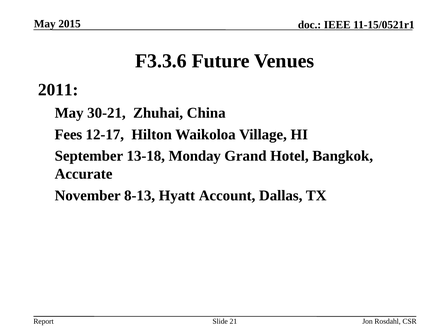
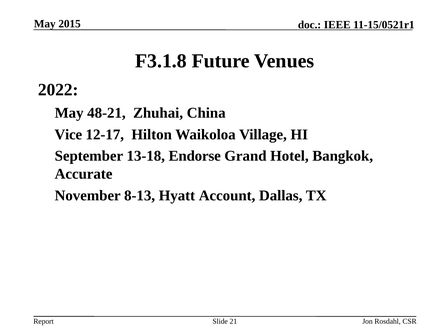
F3.3.6: F3.3.6 -> F3.1.8
2011: 2011 -> 2022
30-21: 30-21 -> 48-21
Fees: Fees -> Vice
Monday: Monday -> Endorse
